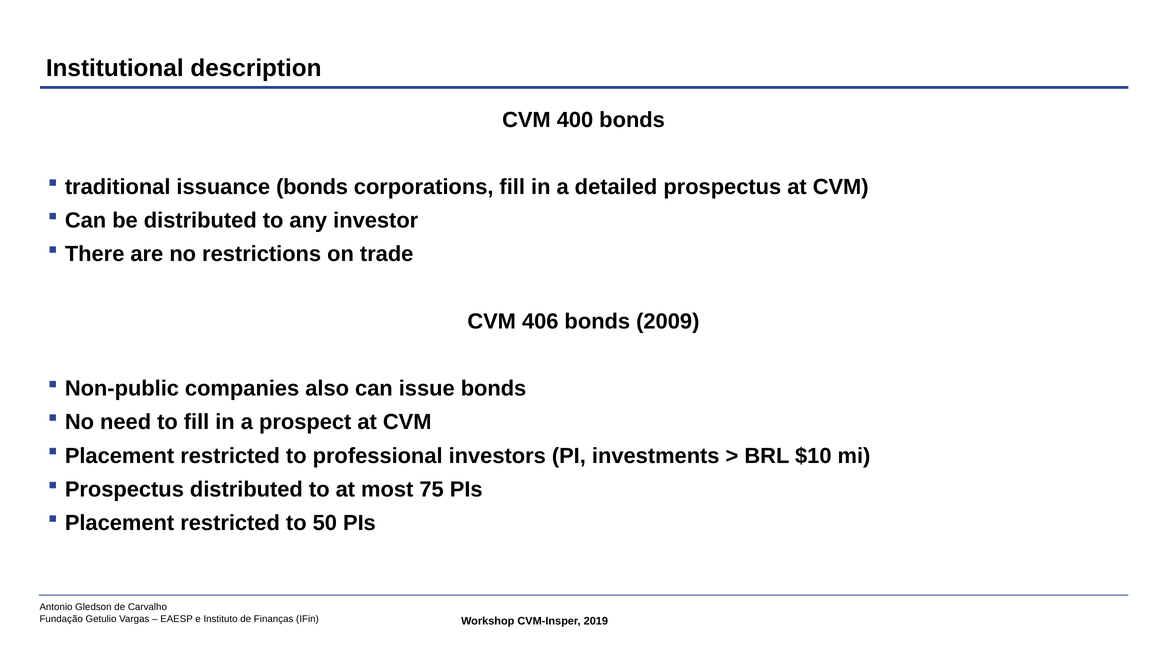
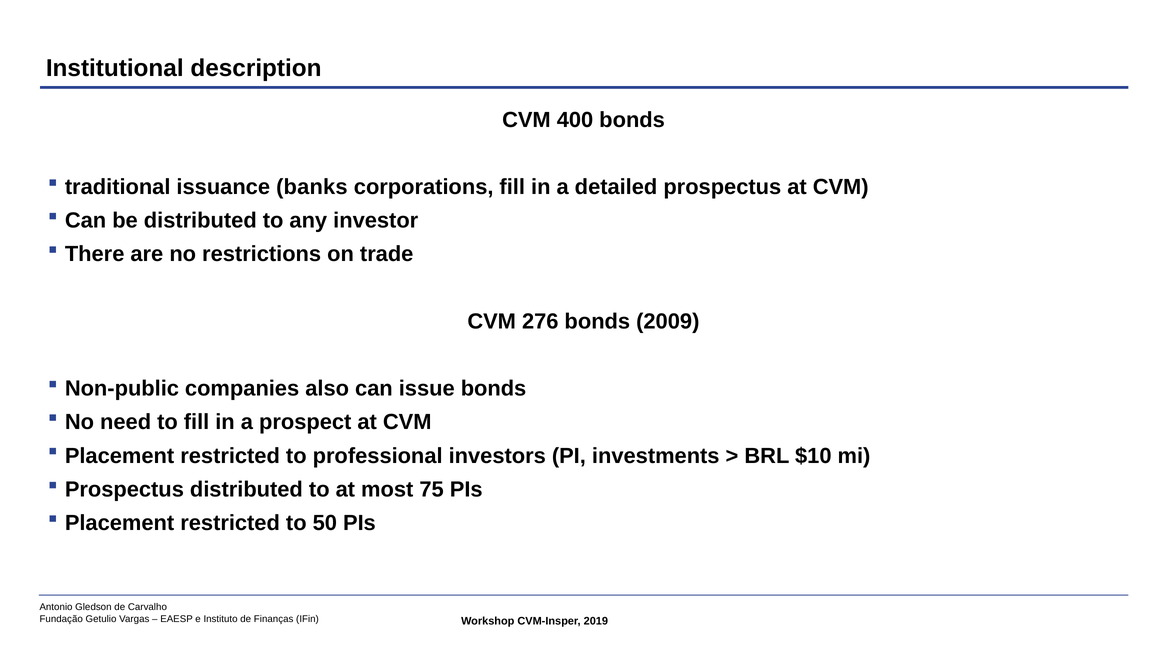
issuance bonds: bonds -> banks
406: 406 -> 276
